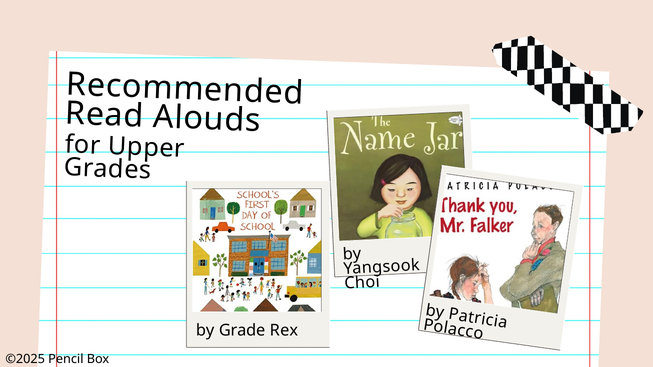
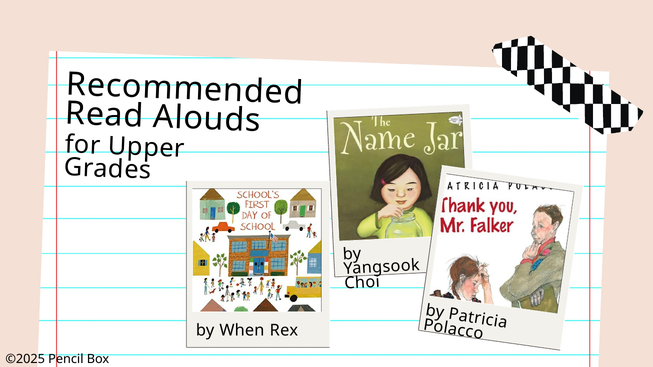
Grade: Grade -> When
